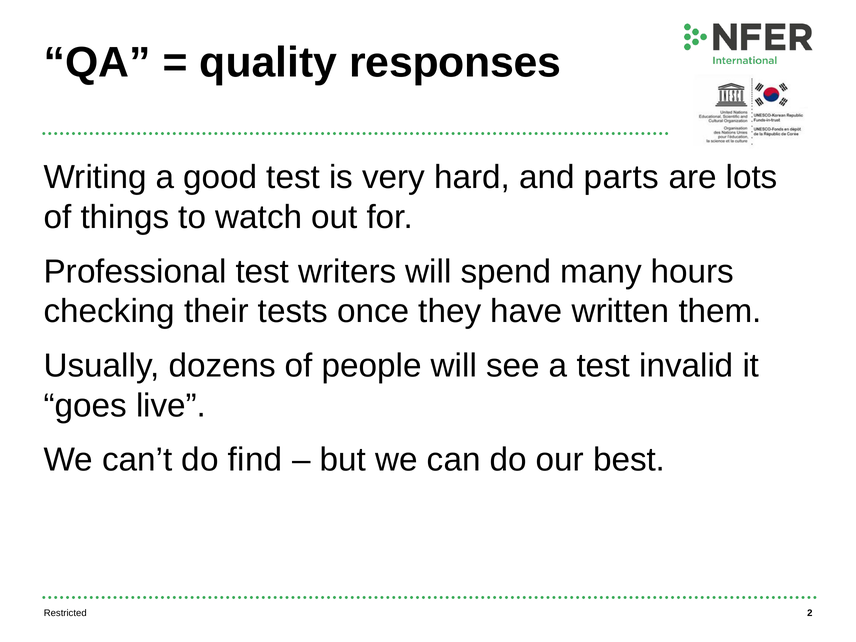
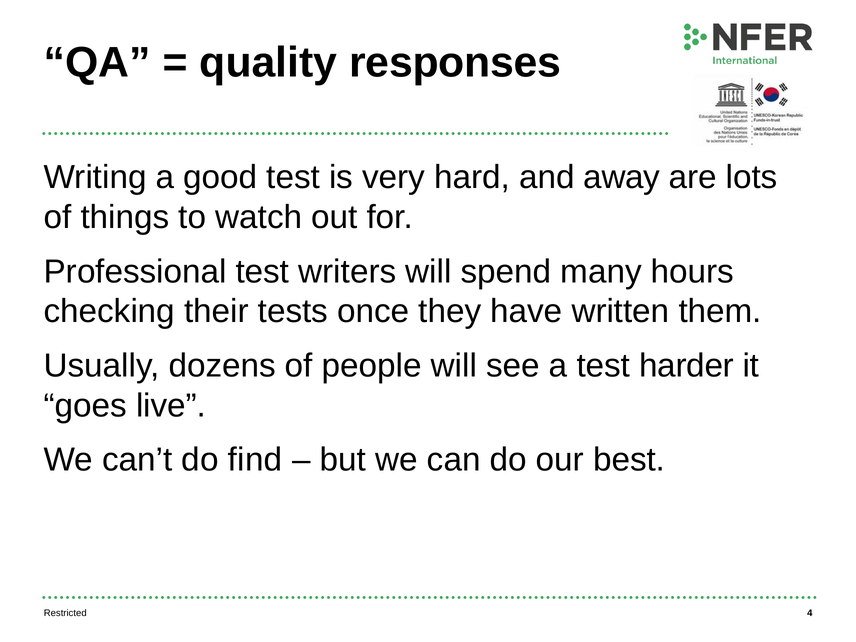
parts: parts -> away
invalid: invalid -> harder
2: 2 -> 4
